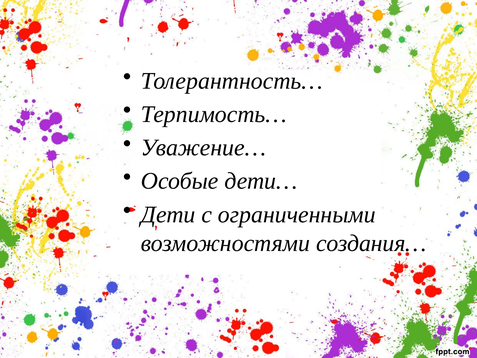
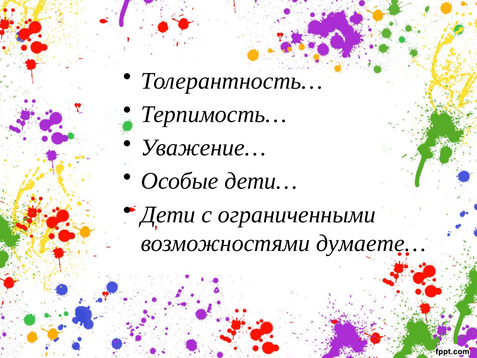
создания…: создания… -> думаете…
